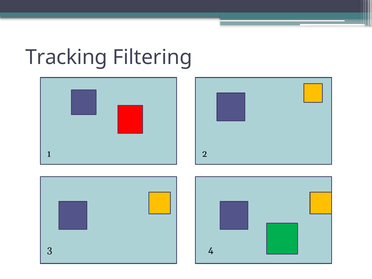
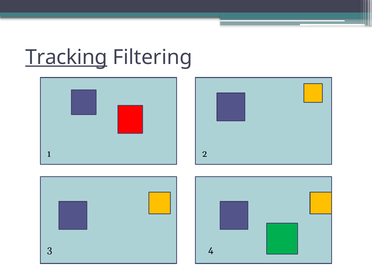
Tracking underline: none -> present
